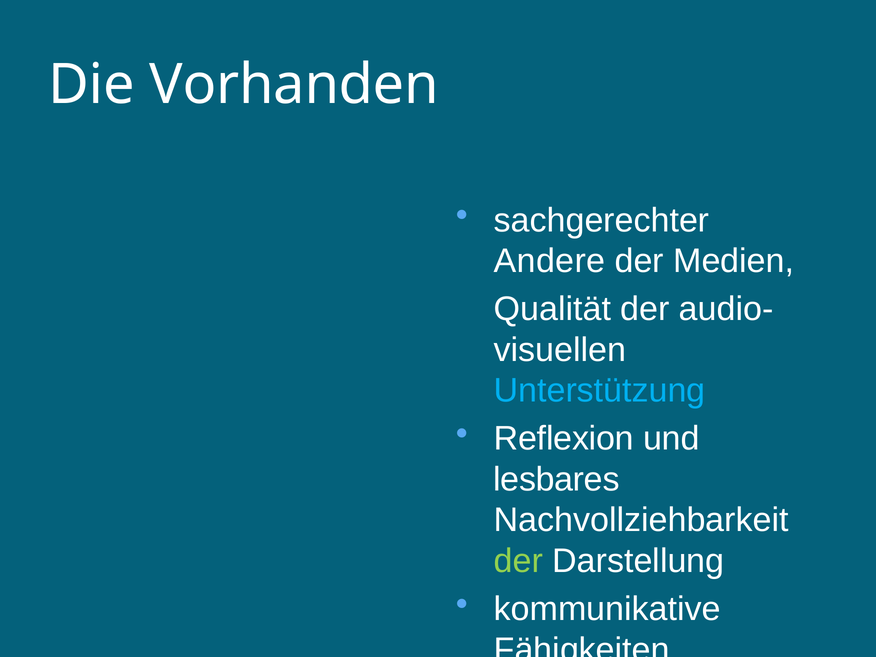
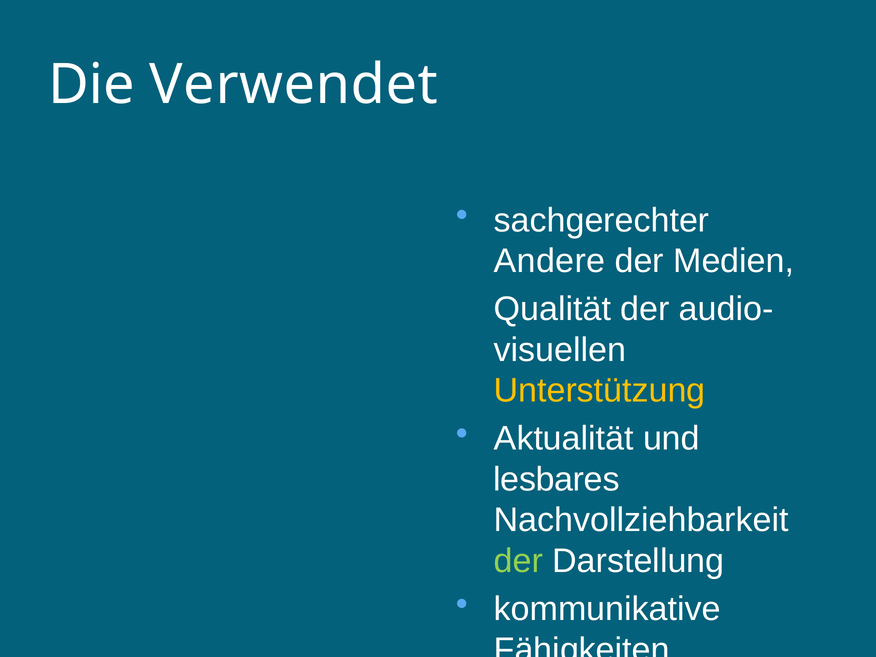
Vorhanden: Vorhanden -> Verwendet
Unterstützung colour: light blue -> yellow
Reflexion at (564, 438): Reflexion -> Aktualität
